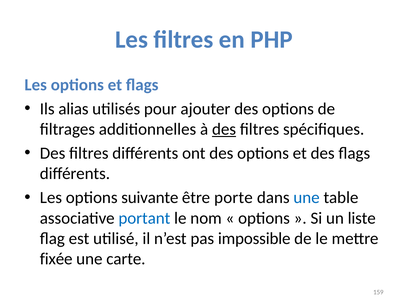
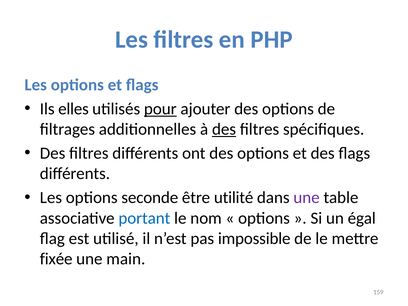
alias: alias -> elles
pour underline: none -> present
suivante: suivante -> seconde
porte: porte -> utilité
une at (307, 198) colour: blue -> purple
liste: liste -> égal
carte: carte -> main
